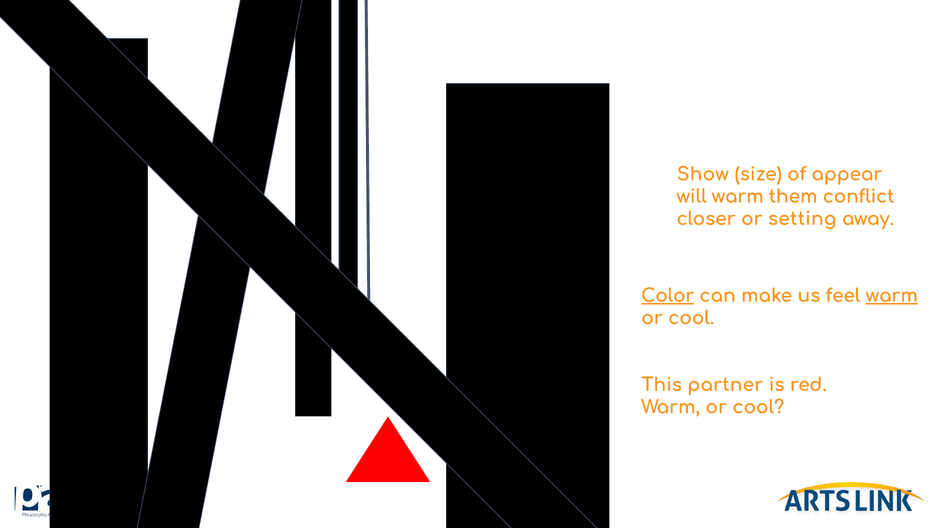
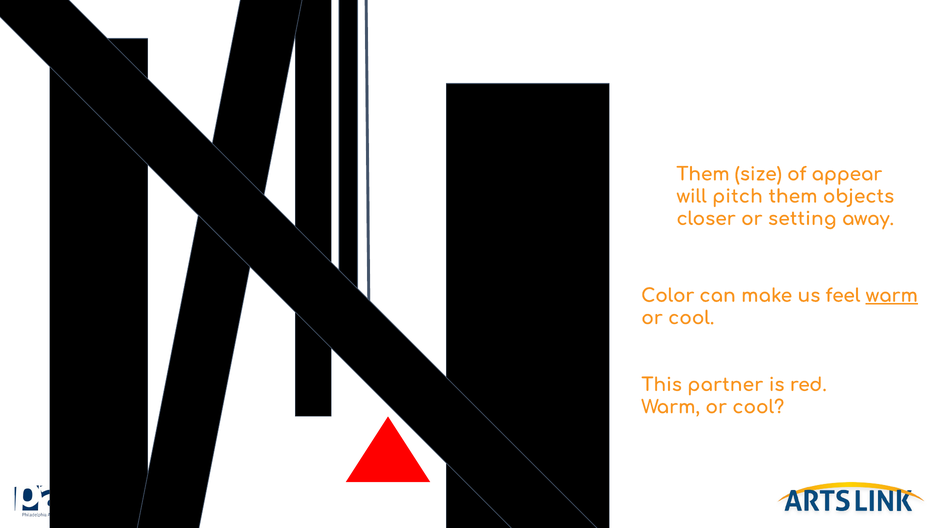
Show at (703, 174): Show -> Them
will warm: warm -> pitch
conflict: conflict -> objects
Color underline: present -> none
